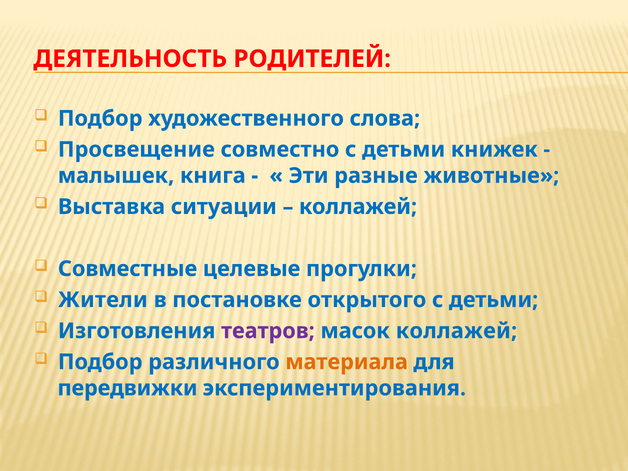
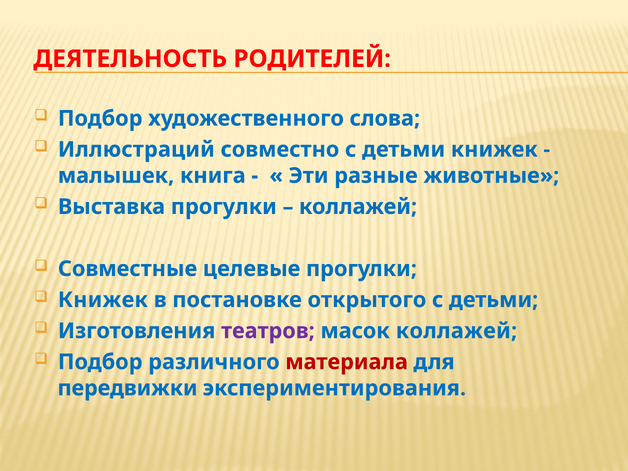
Просвещение: Просвещение -> Иллюстраций
Выставка ситуации: ситуации -> прогулки
Жители at (103, 300): Жители -> Книжек
материала colour: orange -> red
